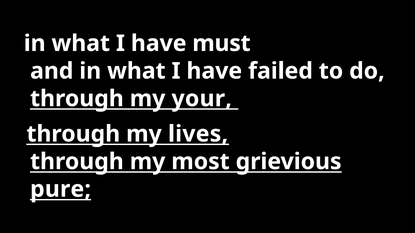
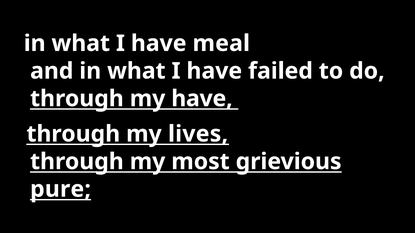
must: must -> meal
my your: your -> have
